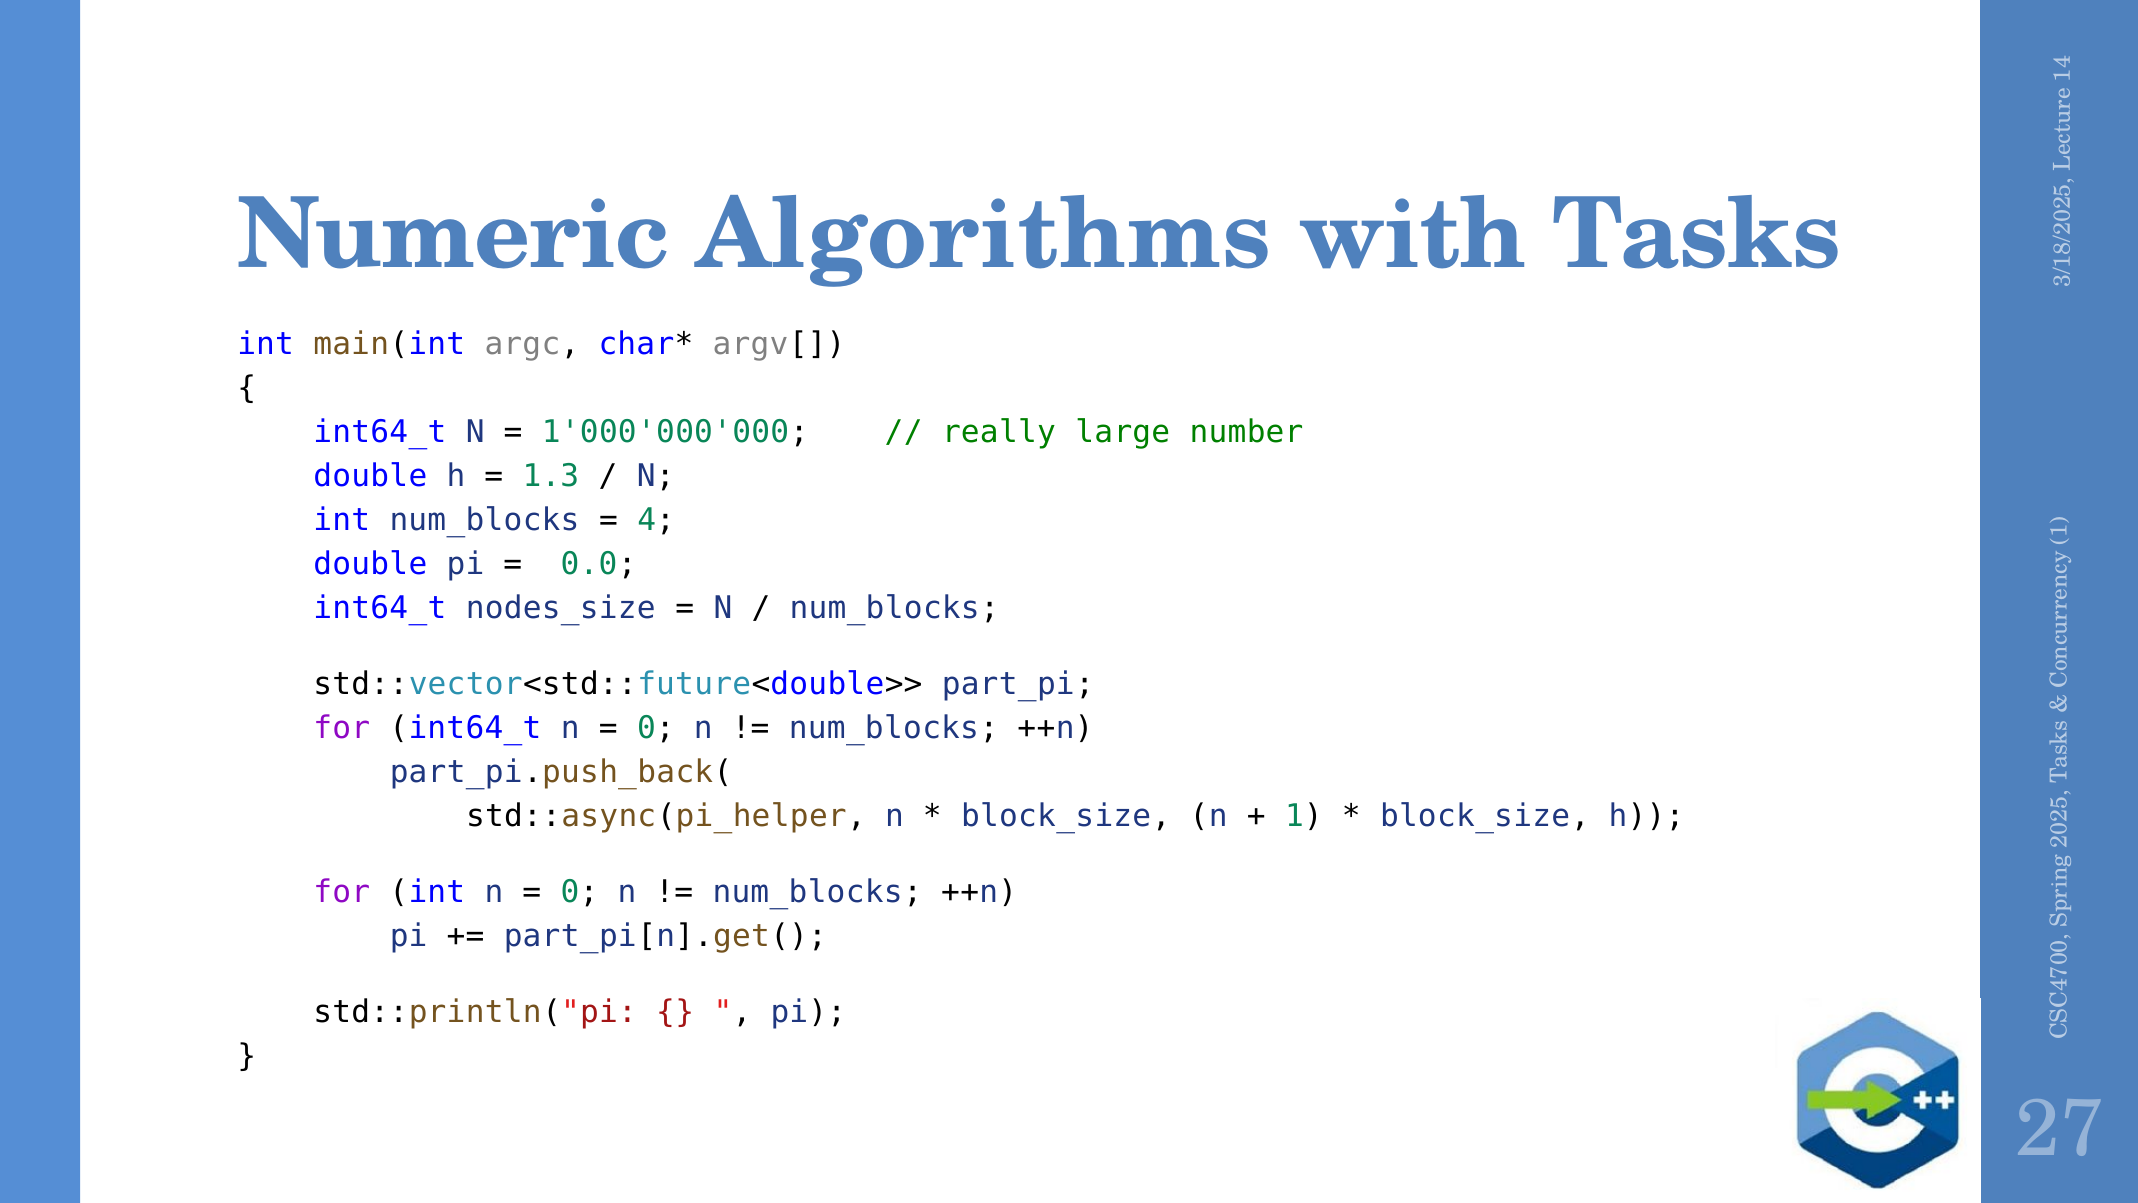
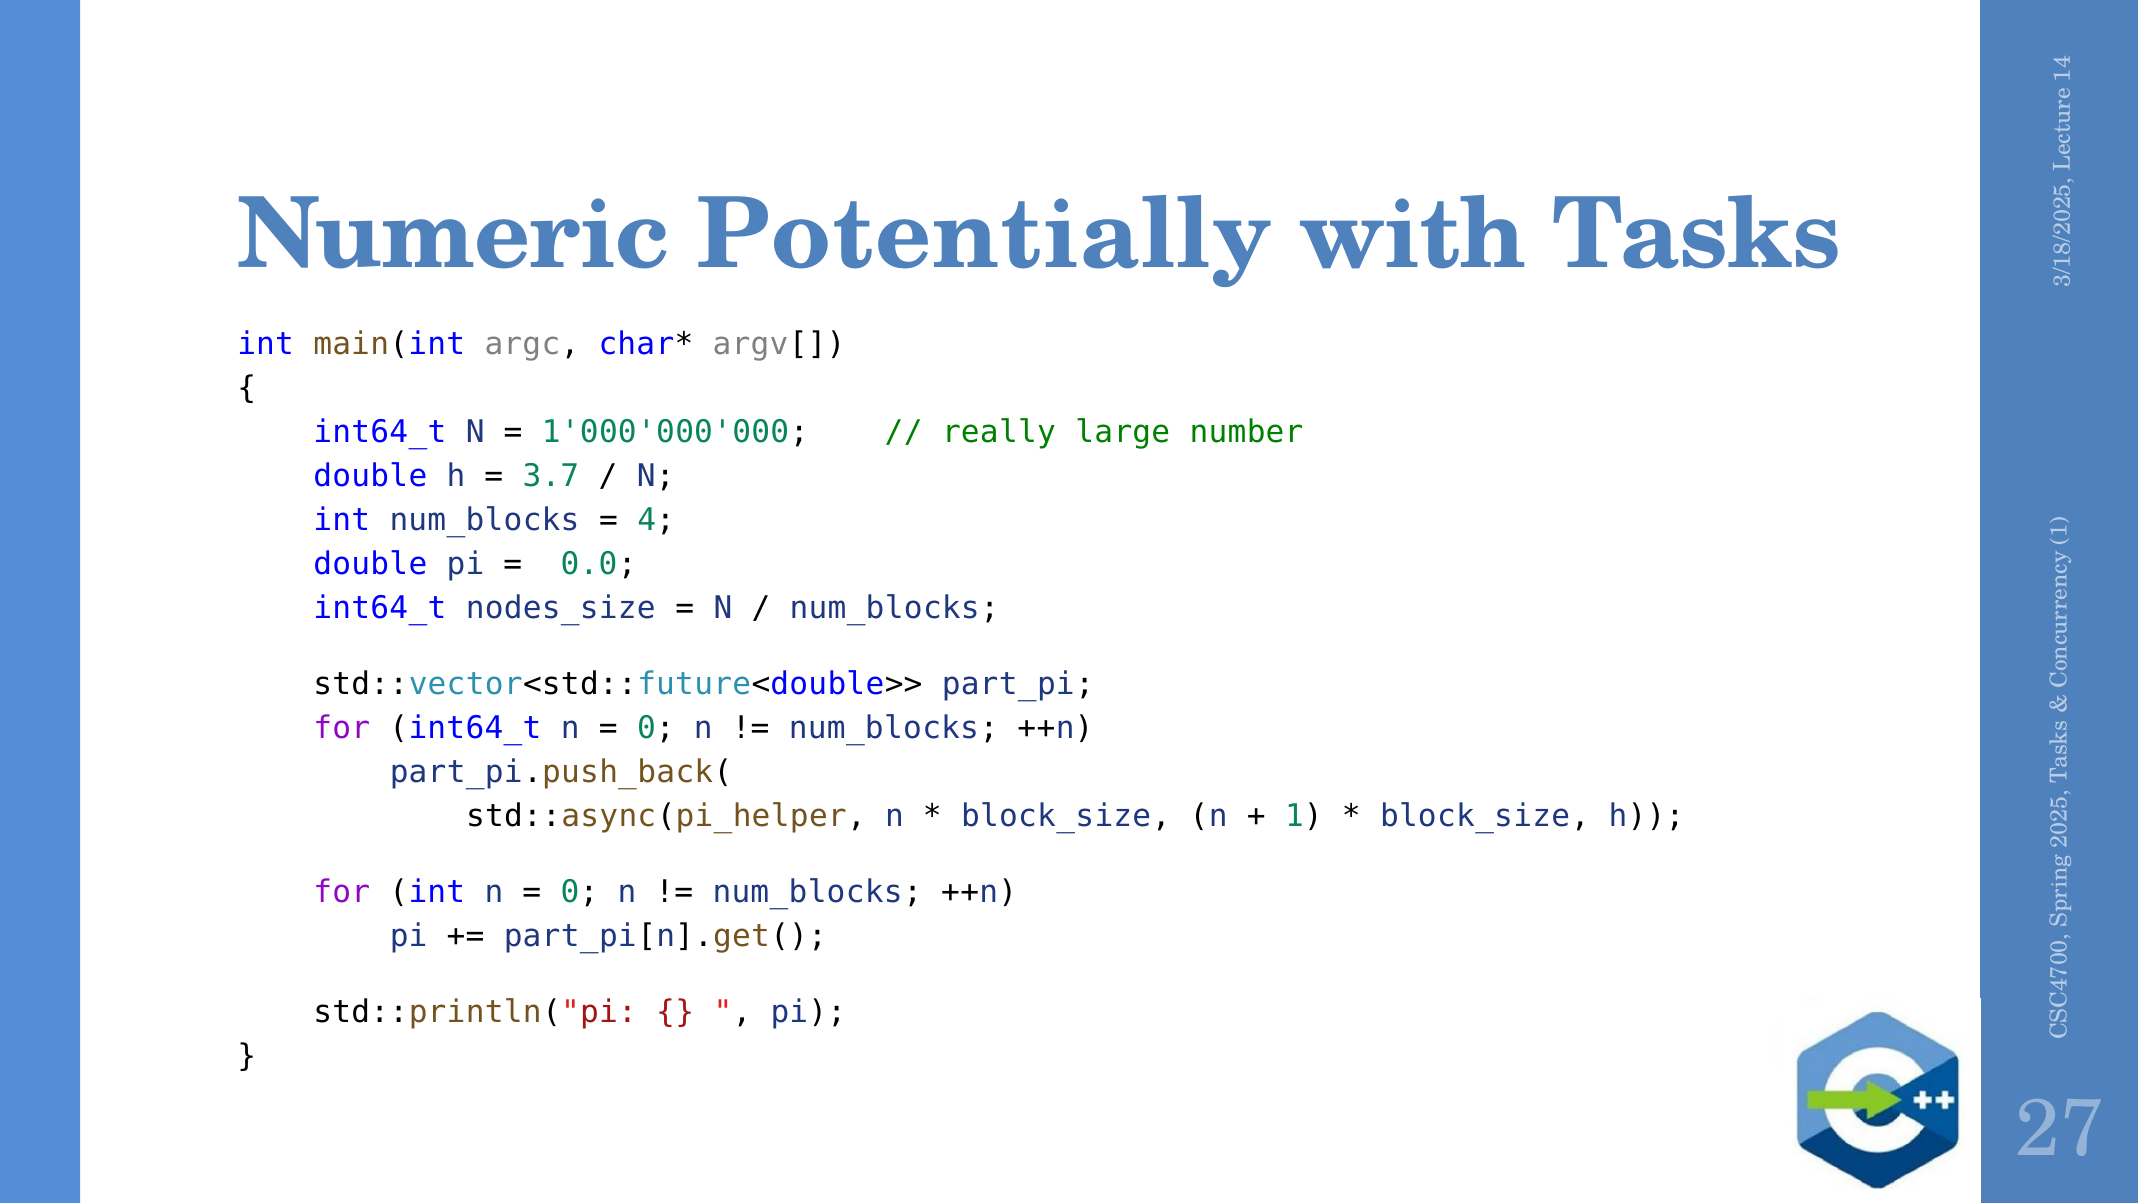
Algorithms: Algorithms -> Potentially
1.3: 1.3 -> 3.7
